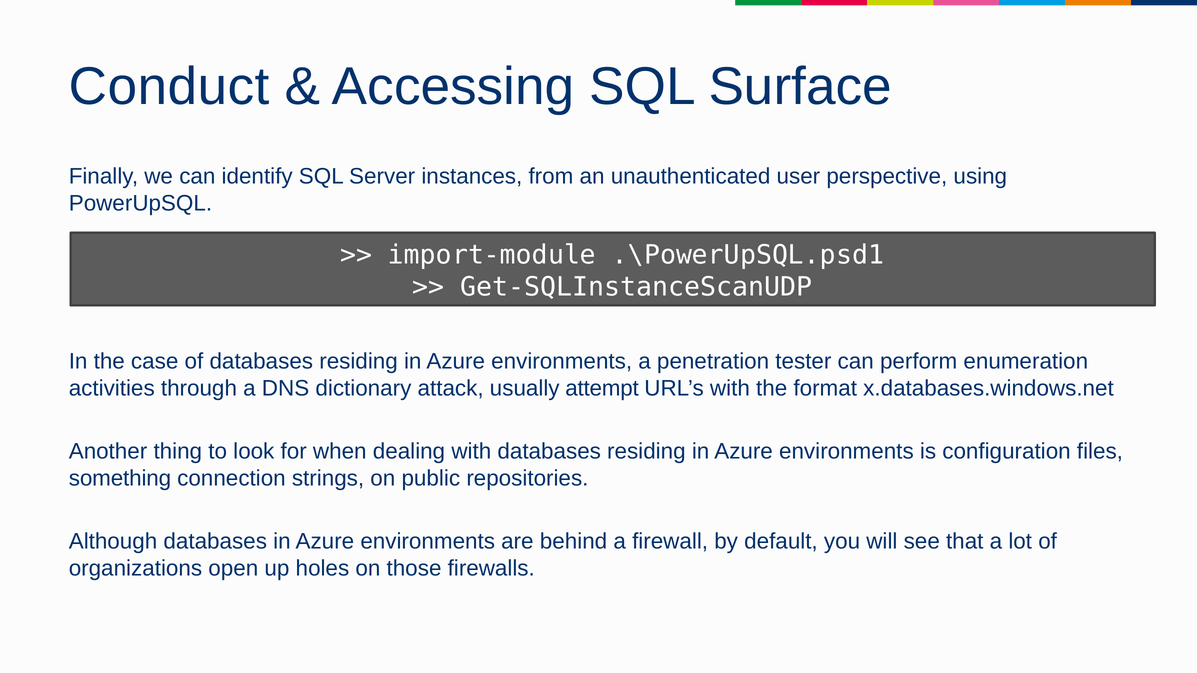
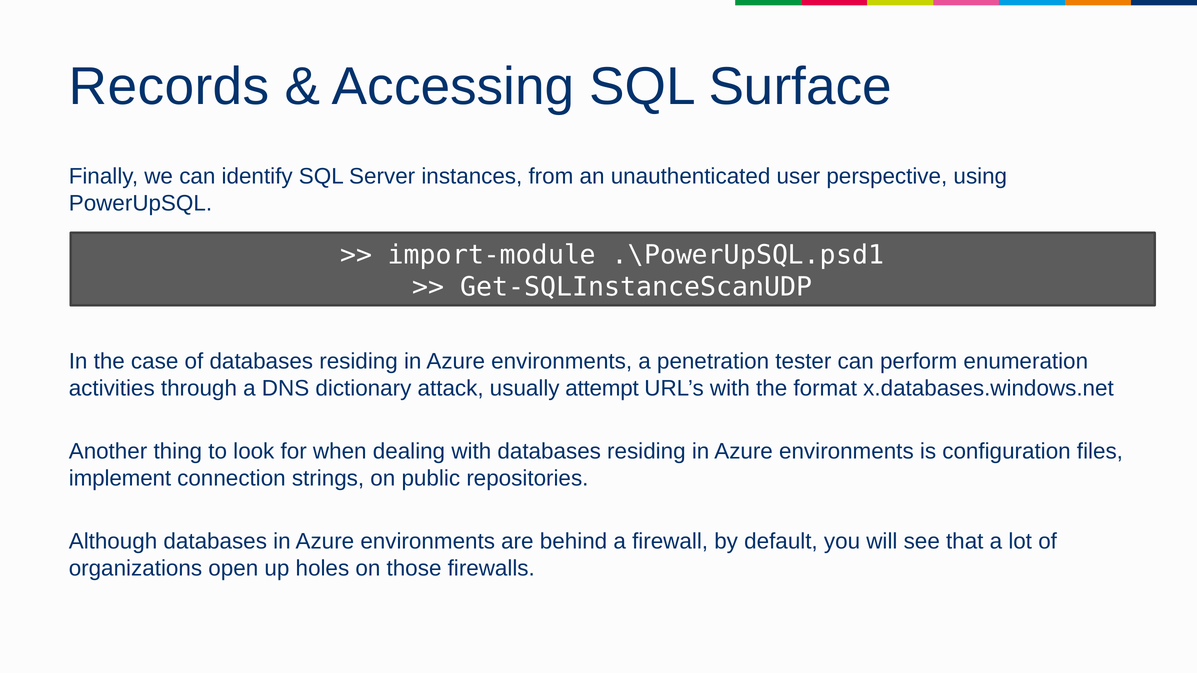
Conduct: Conduct -> Records
something: something -> implement
